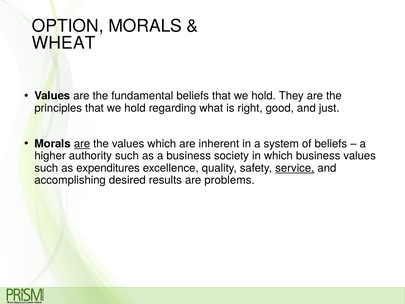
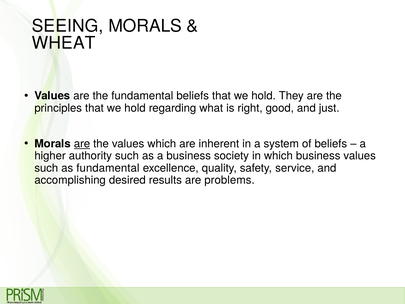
OPTION: OPTION -> SEEING
as expenditures: expenditures -> fundamental
service underline: present -> none
